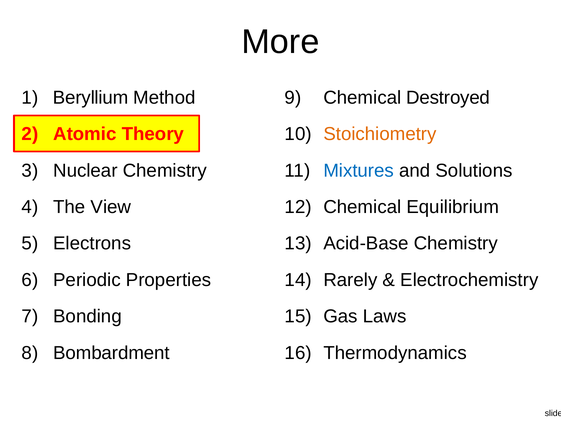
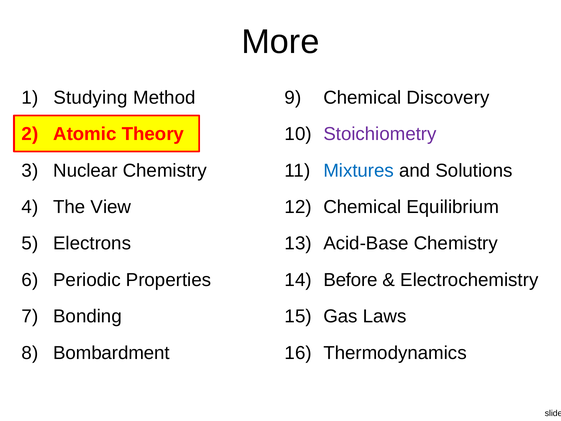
Beryllium: Beryllium -> Studying
Destroyed: Destroyed -> Discovery
Stoichiometry colour: orange -> purple
Rarely: Rarely -> Before
